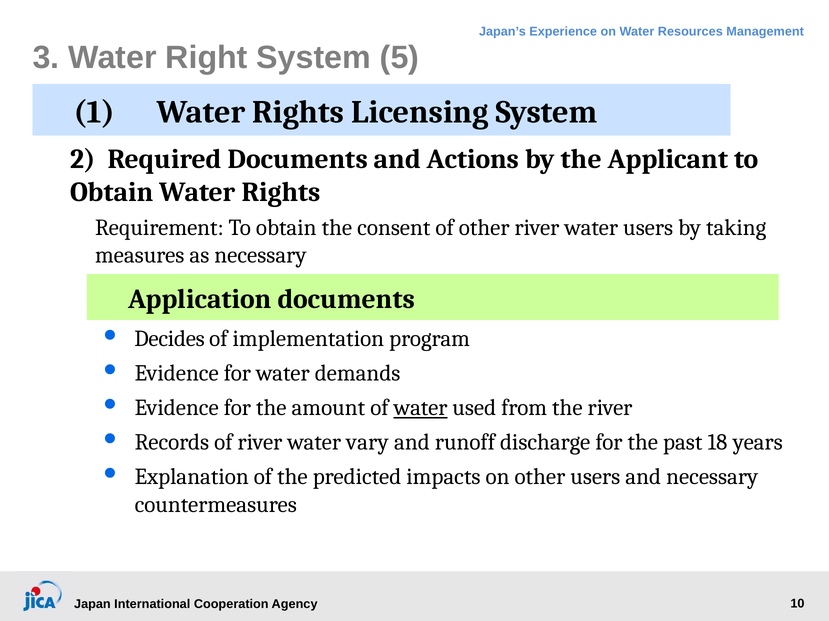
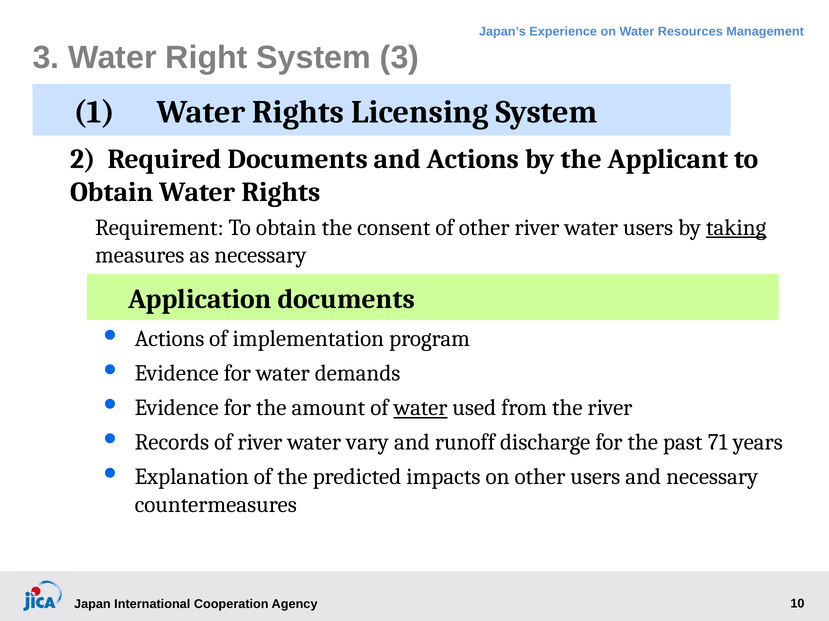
Right System 5: 5 -> 3
taking underline: none -> present
Decides at (170, 339): Decides -> Actions
18: 18 -> 71
